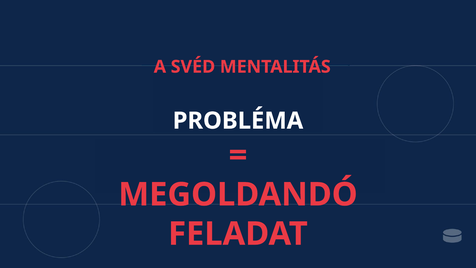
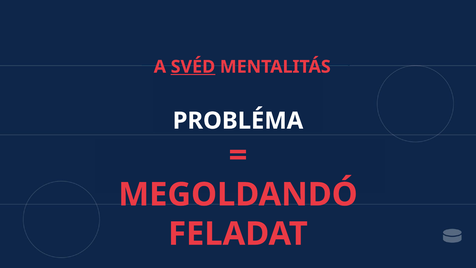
SVÉD underline: none -> present
